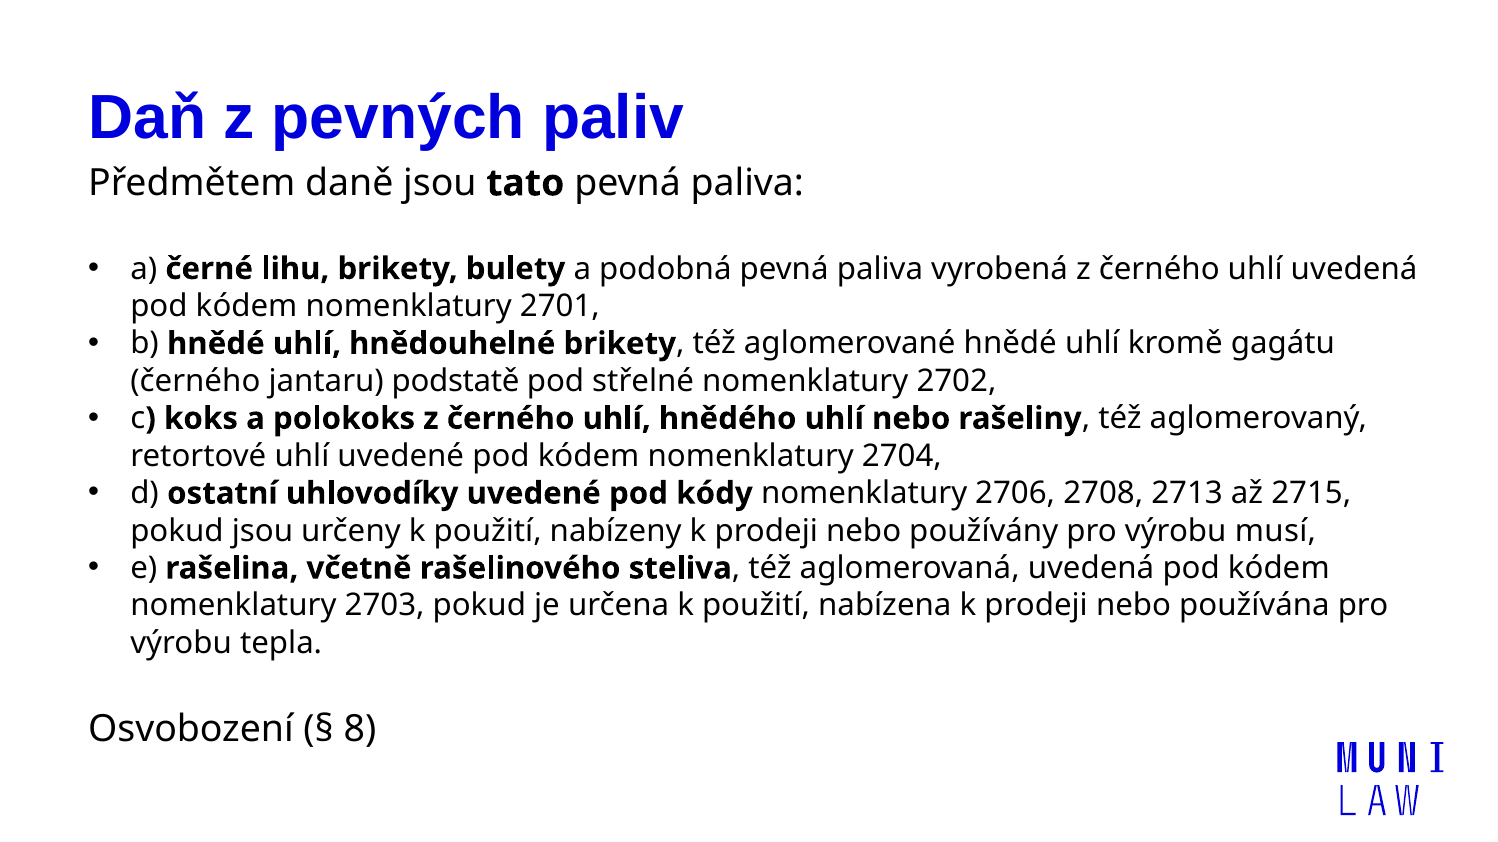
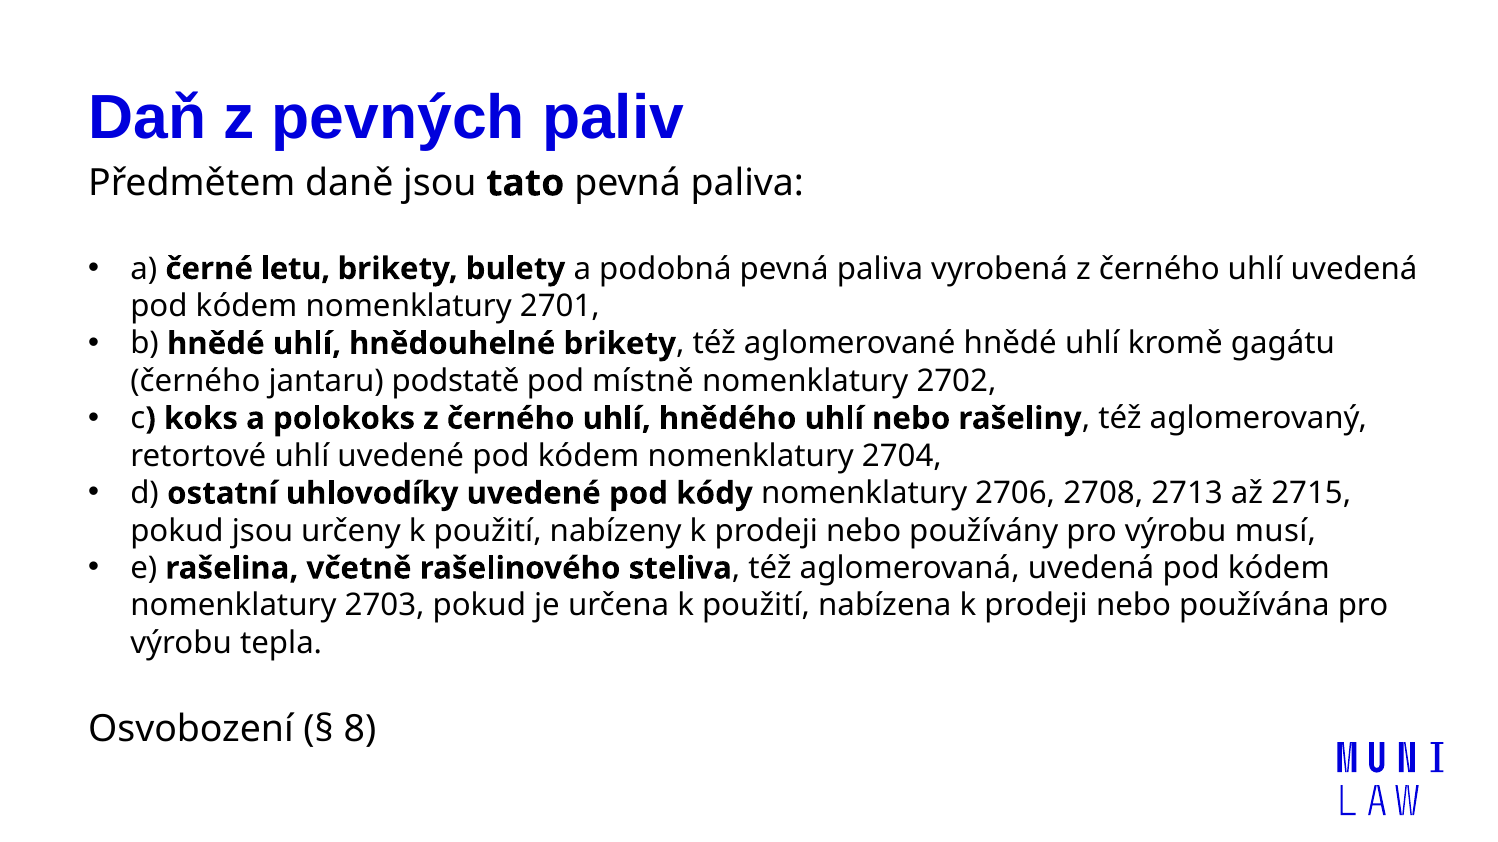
lihu: lihu -> letu
střelné: střelné -> místně
